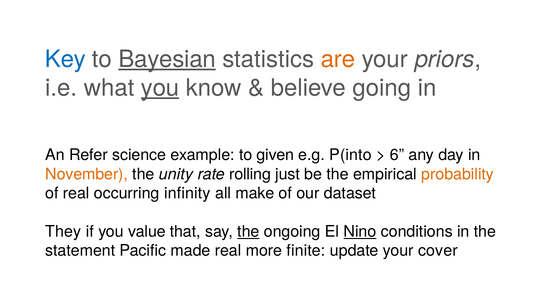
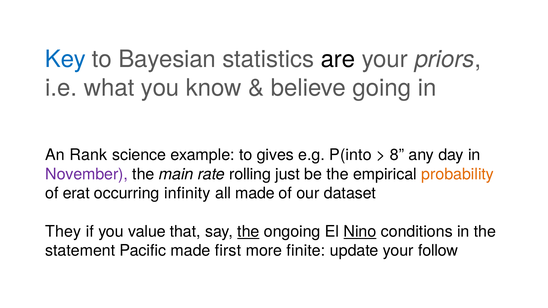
Bayesian underline: present -> none
are colour: orange -> black
you at (160, 88) underline: present -> none
Refer: Refer -> Rank
given: given -> gives
6: 6 -> 8
November colour: orange -> purple
unity: unity -> main
of real: real -> erat
all make: make -> made
made real: real -> first
cover: cover -> follow
